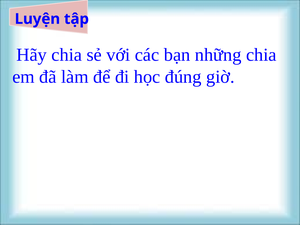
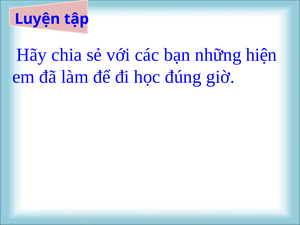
những chia: chia -> hiện
